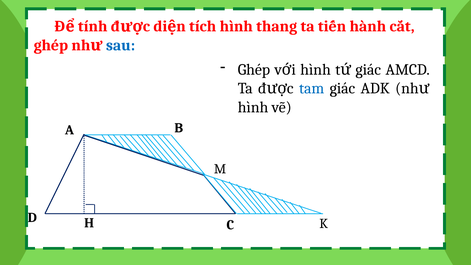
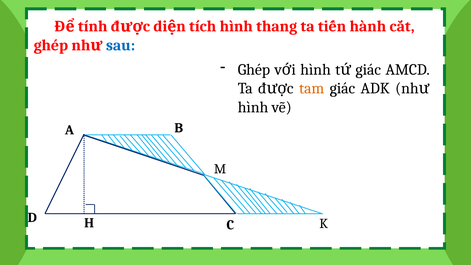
tam colour: blue -> orange
